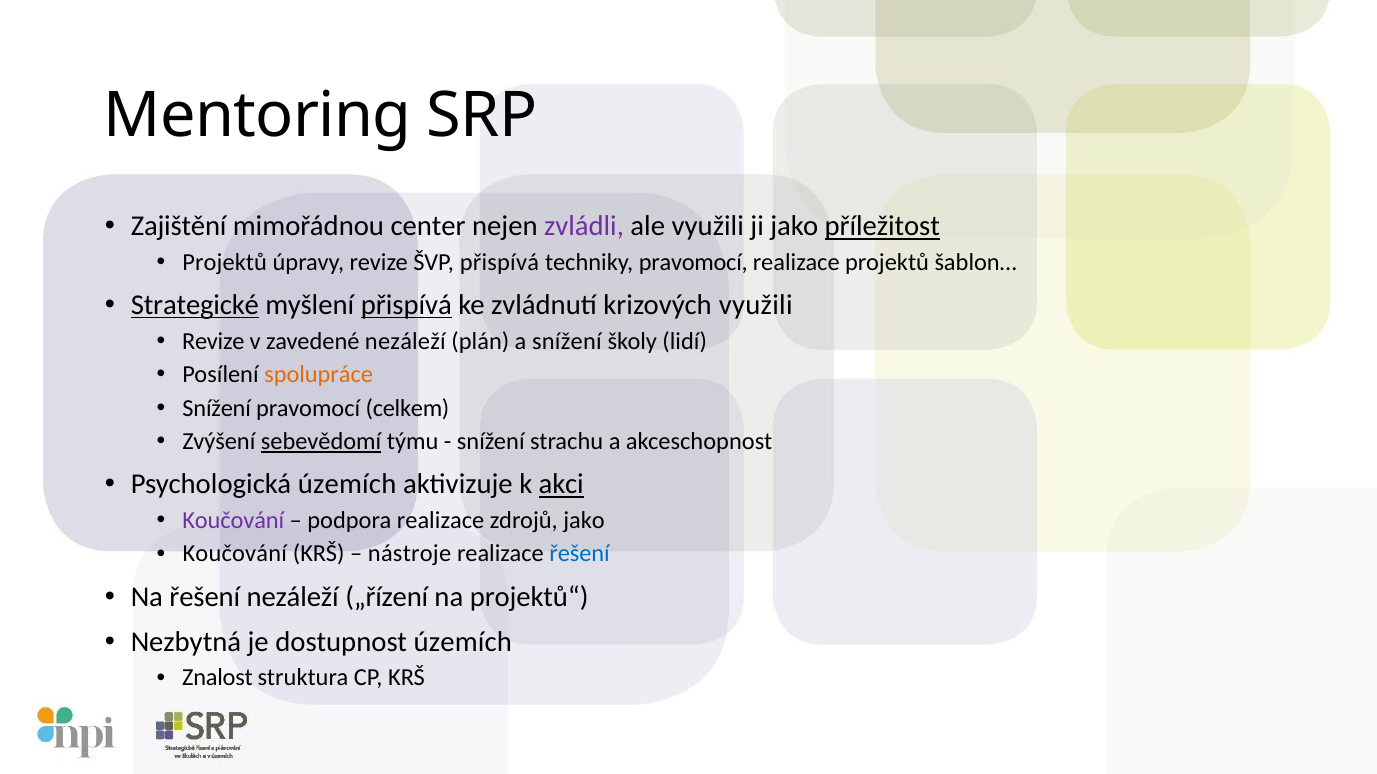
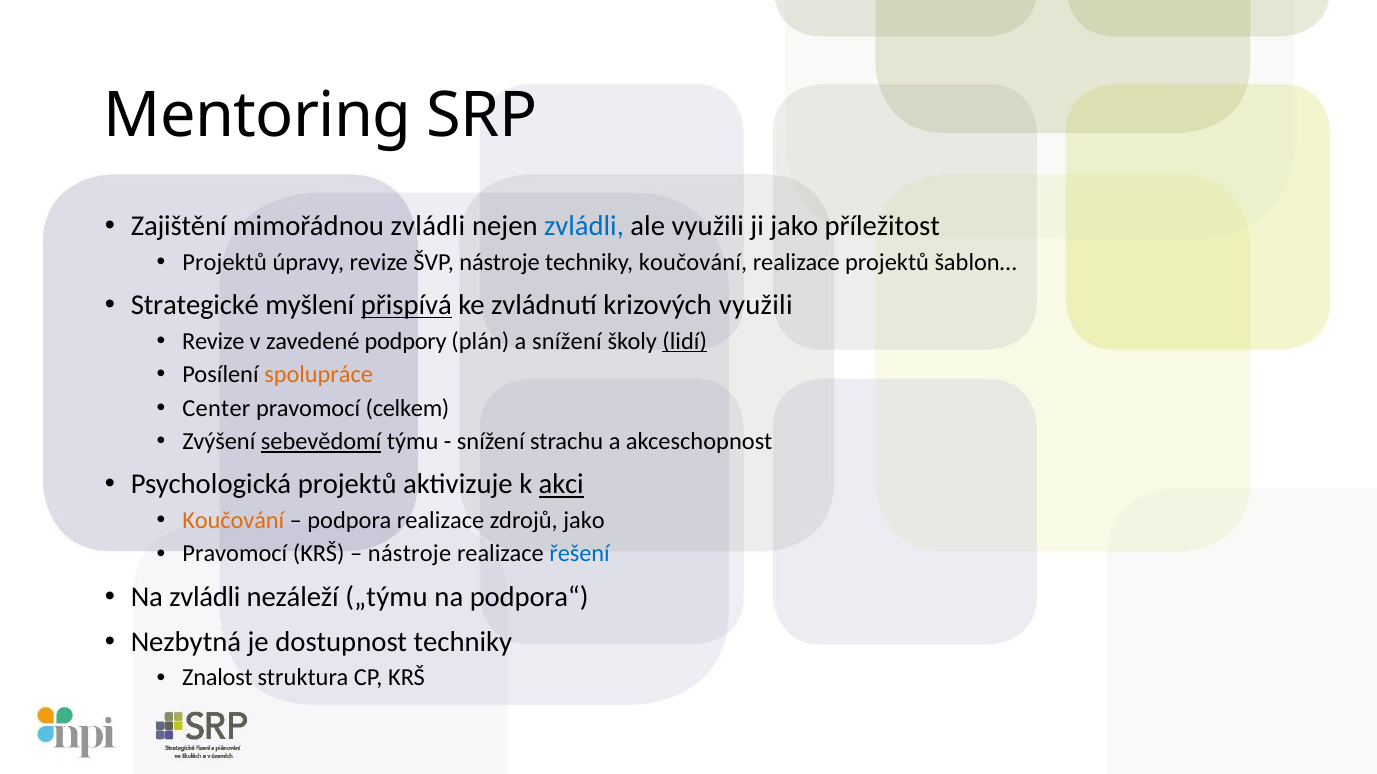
mimořádnou center: center -> zvládli
zvládli at (584, 227) colour: purple -> blue
příležitost underline: present -> none
ŠVP přispívá: přispívá -> nástroje
techniky pravomocí: pravomocí -> koučování
Strategické underline: present -> none
zavedené nezáleží: nezáleží -> podpory
lidí underline: none -> present
Snížení at (217, 408): Snížení -> Center
Psychologická územích: územích -> projektů
Koučování at (233, 521) colour: purple -> orange
Koučování at (235, 554): Koučování -> Pravomocí
Na řešení: řešení -> zvládli
„řízení: „řízení -> „týmu
projektů“: projektů“ -> podpora“
dostupnost územích: územích -> techniky
